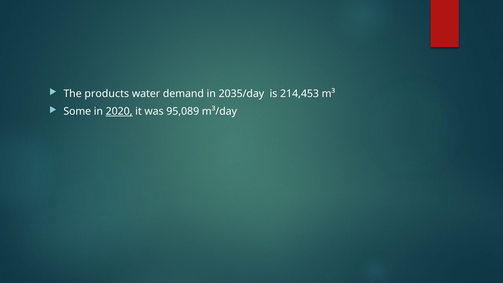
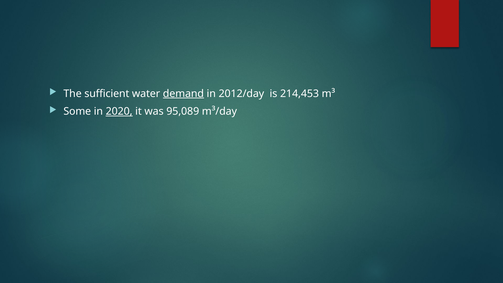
products: products -> sufficient
demand underline: none -> present
2035/day: 2035/day -> 2012/day
